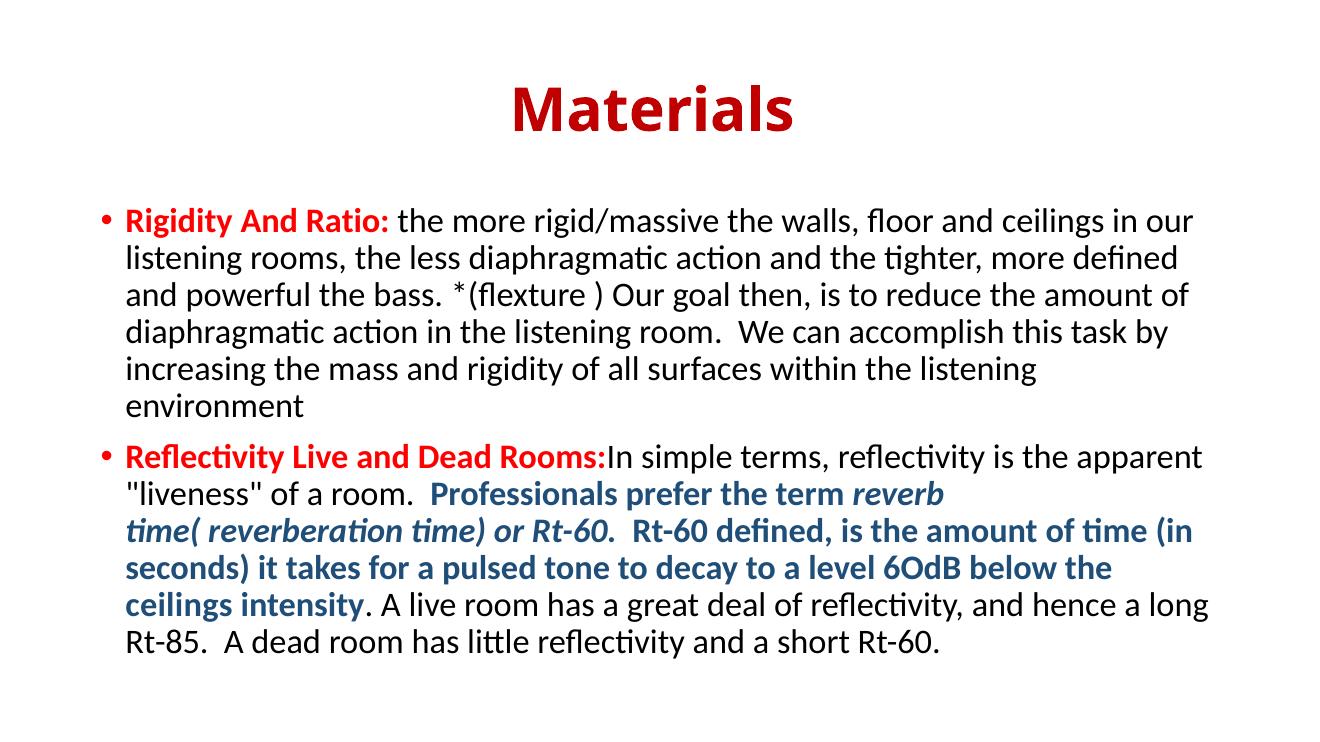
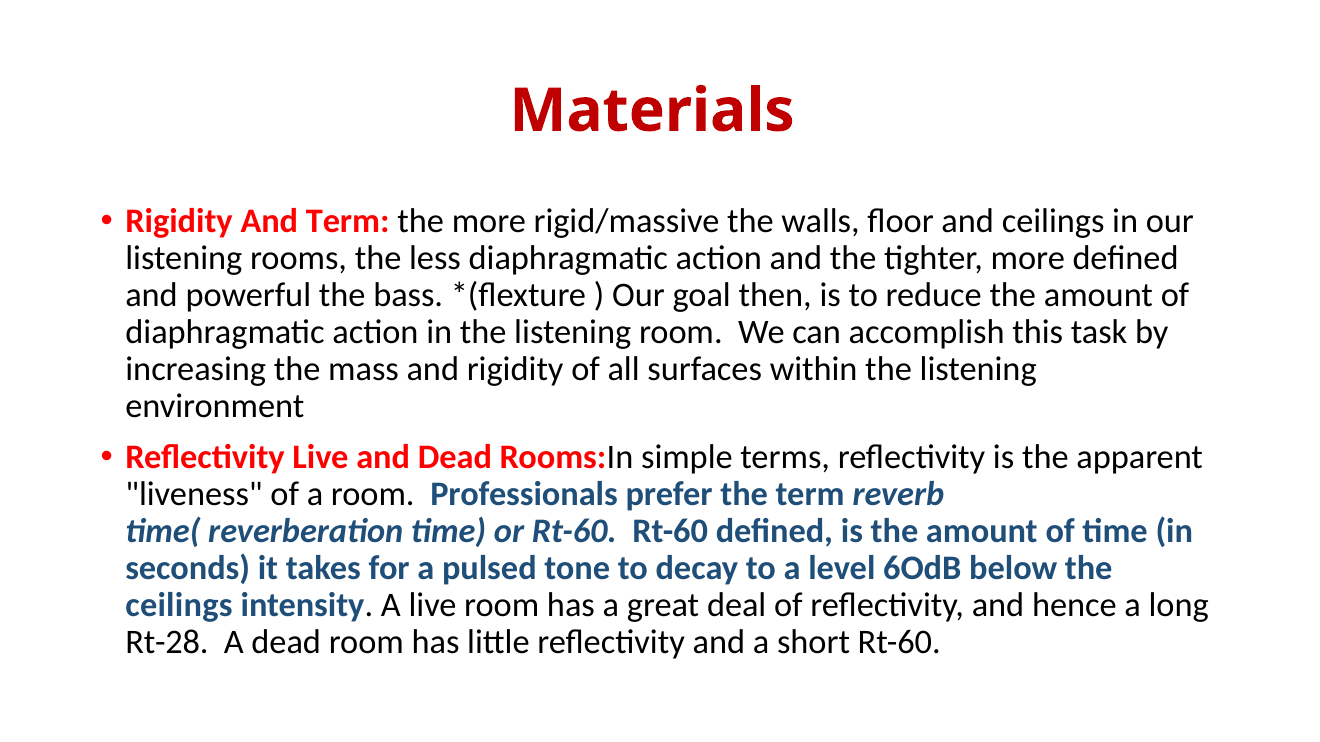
And Ratio: Ratio -> Term
Rt-85: Rt-85 -> Rt-28
